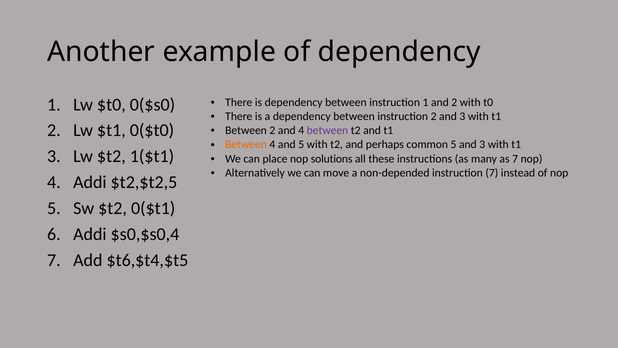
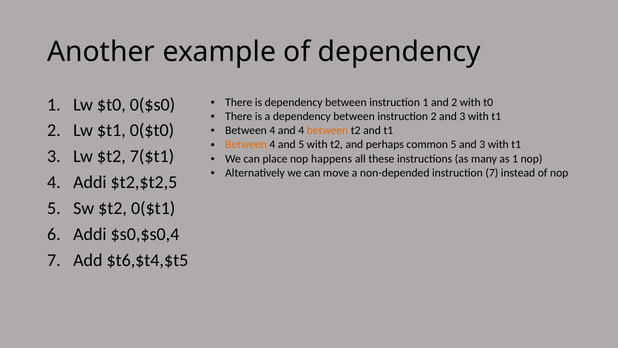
2 at (272, 130): 2 -> 4
between at (327, 130) colour: purple -> orange
1($t1: 1($t1 -> 7($t1
solutions: solutions -> happens
as 7: 7 -> 1
